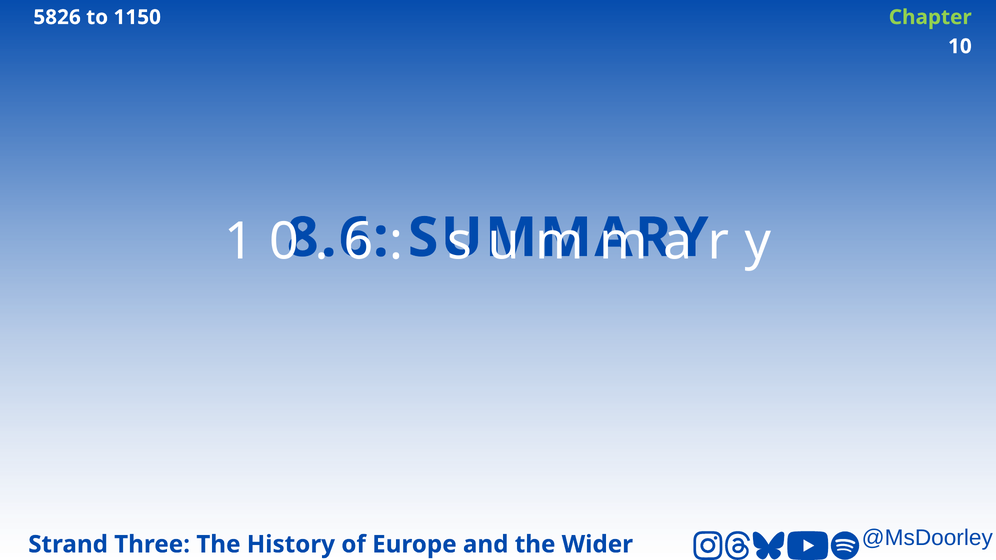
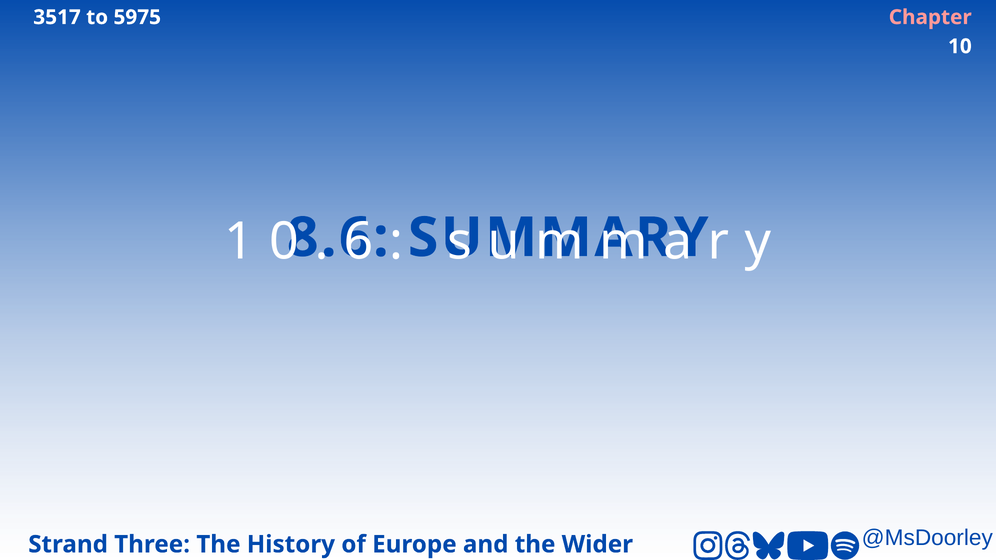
5826: 5826 -> 3517
1150: 1150 -> 5975
Chapter colour: light green -> pink
